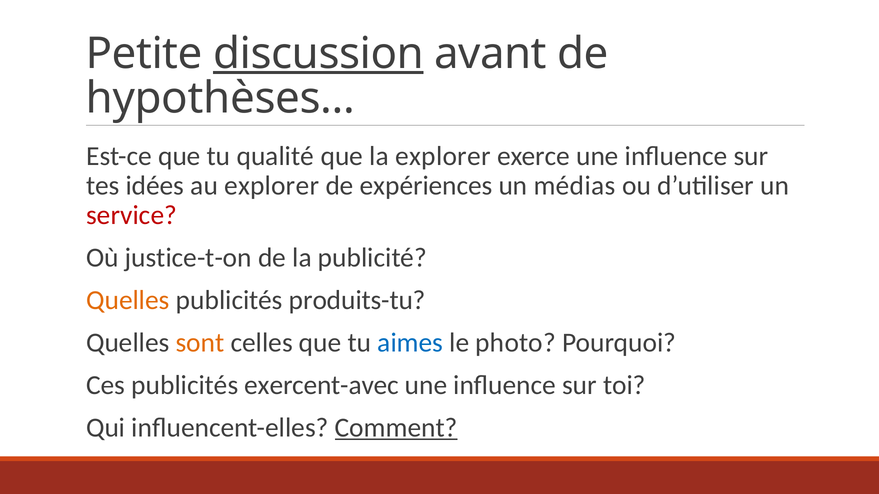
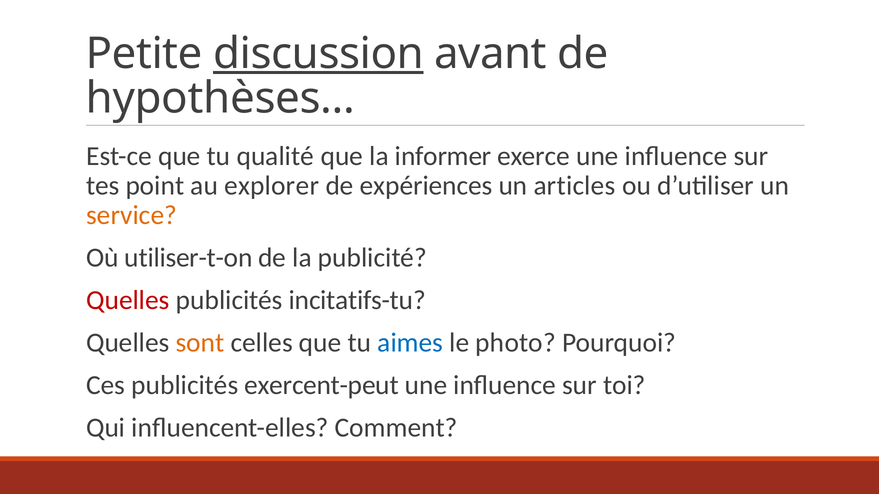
la explorer: explorer -> informer
idées: idées -> point
médias: médias -> articles
service colour: red -> orange
justice-t-on: justice-t-on -> utiliser-t-on
Quelles at (128, 300) colour: orange -> red
produits-tu: produits-tu -> incitatifs-tu
exercent-avec: exercent-avec -> exercent-peut
Comment underline: present -> none
